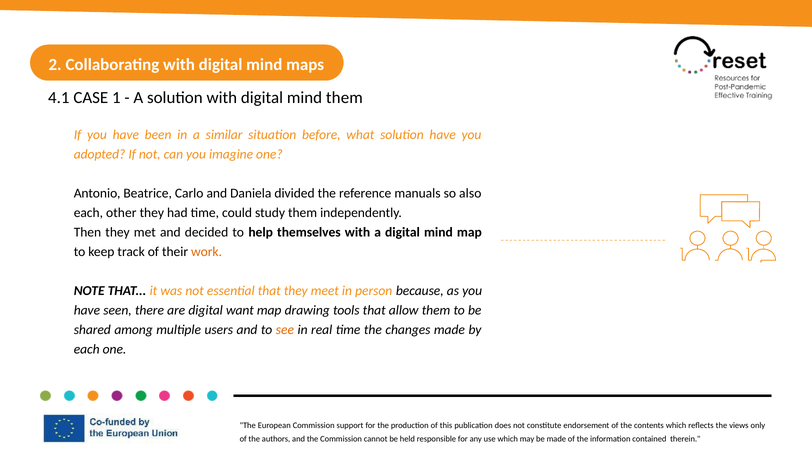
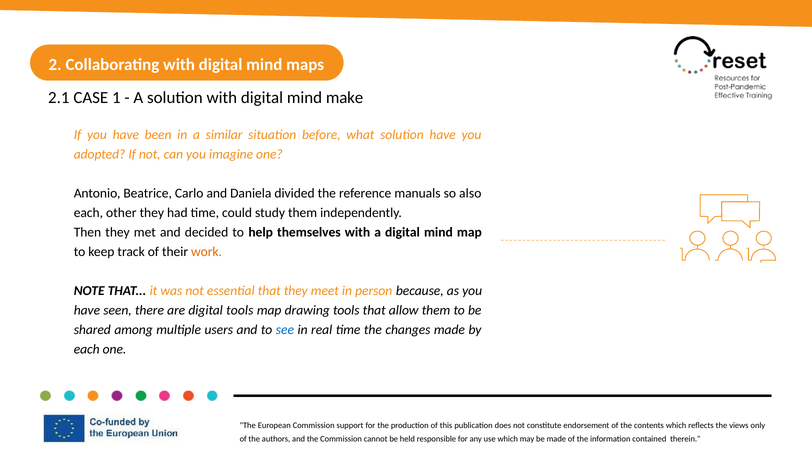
4.1: 4.1 -> 2.1
mind them: them -> make
digital want: want -> tools
see colour: orange -> blue
